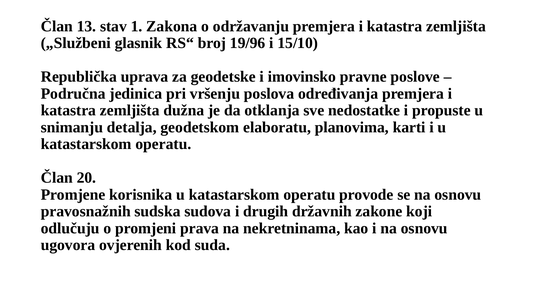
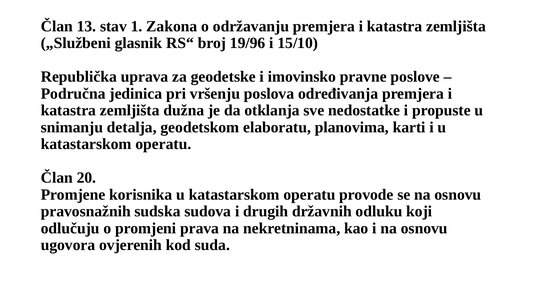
zakone: zakone -> odluku
